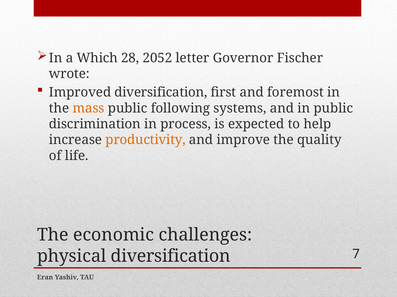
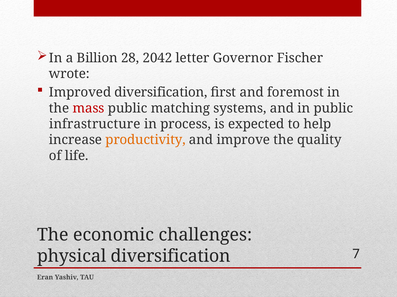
Which: Which -> Billion
2052: 2052 -> 2042
mass colour: orange -> red
following: following -> matching
discrimination: discrimination -> infrastructure
